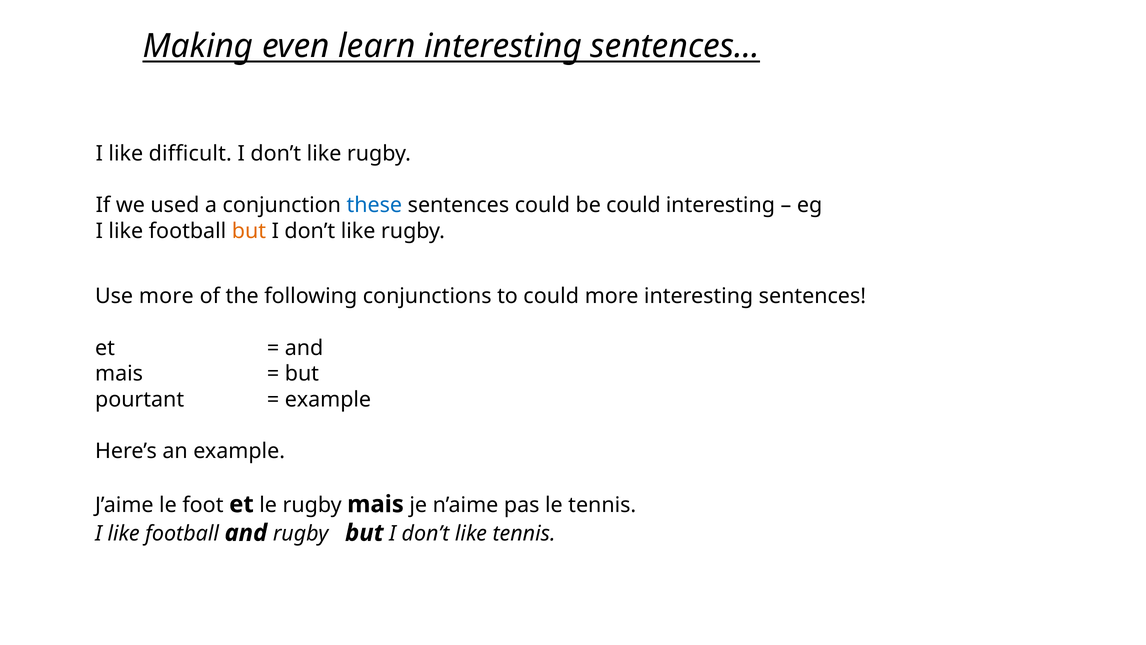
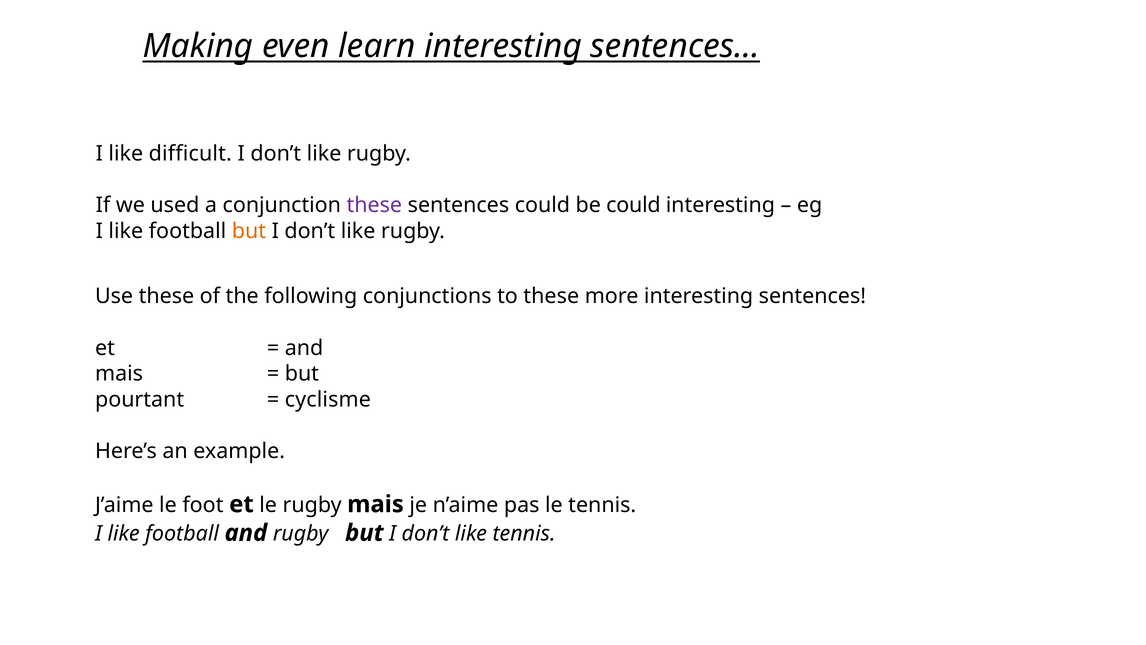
these at (374, 205) colour: blue -> purple
Use more: more -> these
to could: could -> these
example at (328, 399): example -> cyclisme
